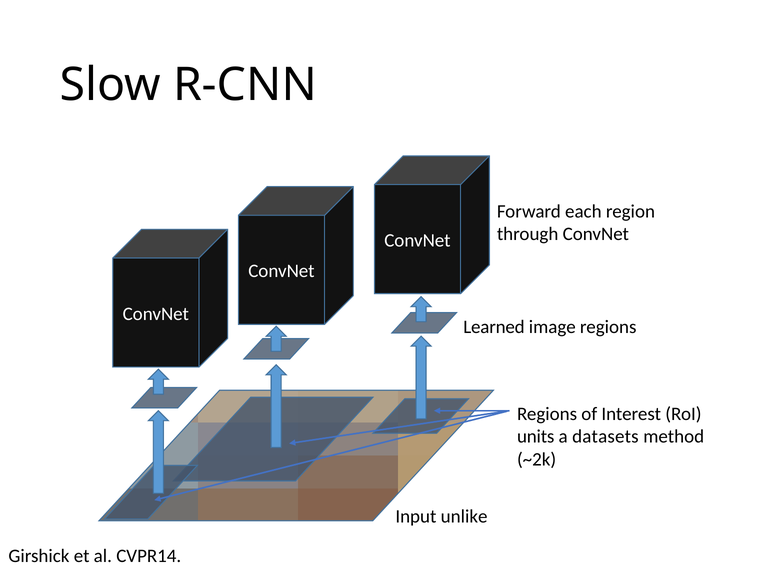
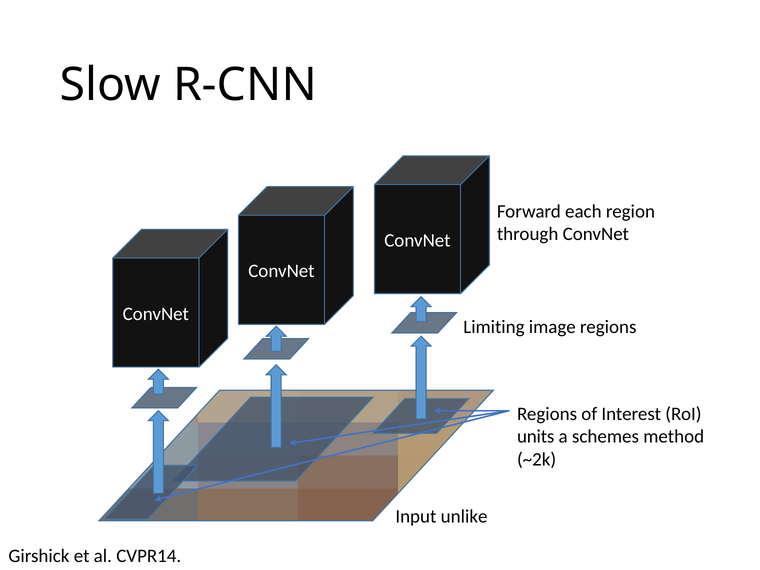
Learned: Learned -> Limiting
datasets: datasets -> schemes
